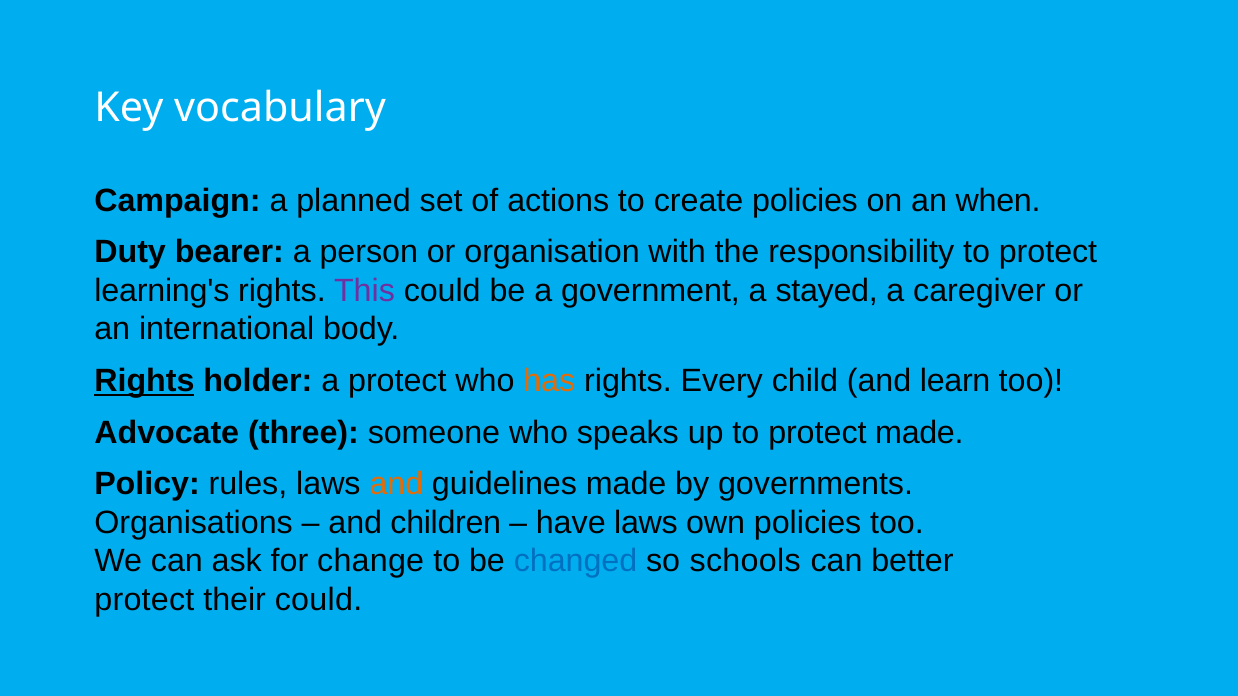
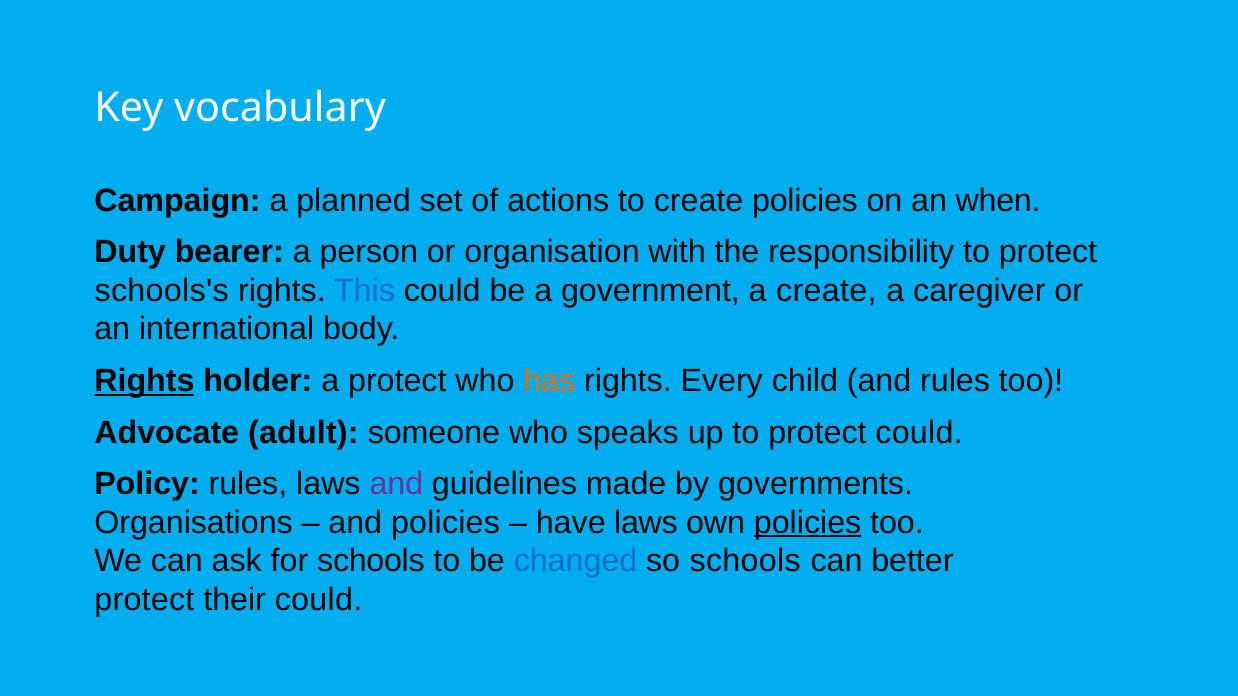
learning's: learning's -> schools's
This colour: purple -> blue
a stayed: stayed -> create
and learn: learn -> rules
three: three -> adult
protect made: made -> could
and at (396, 484) colour: orange -> purple
and children: children -> policies
policies at (808, 523) underline: none -> present
for change: change -> schools
